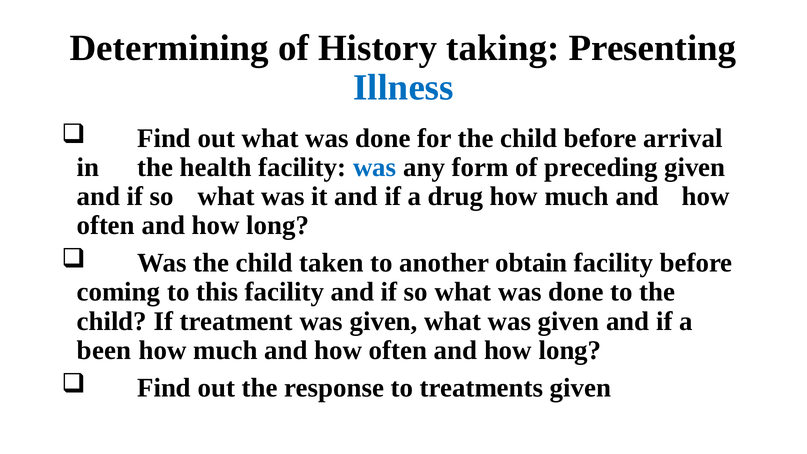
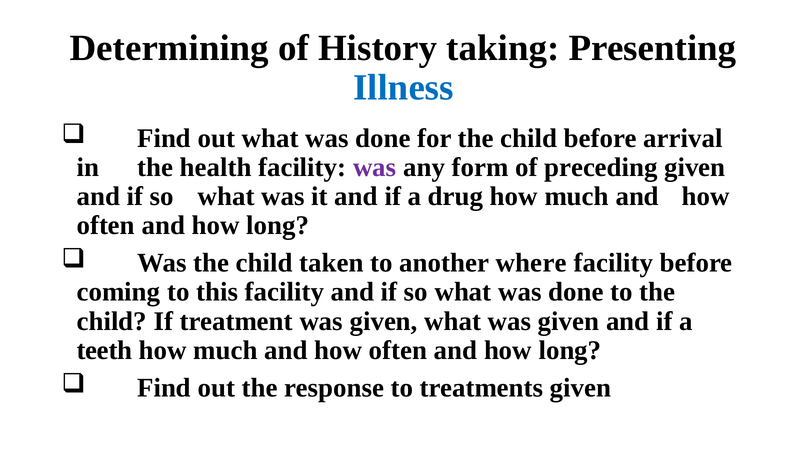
was at (375, 167) colour: blue -> purple
obtain: obtain -> where
been: been -> teeth
